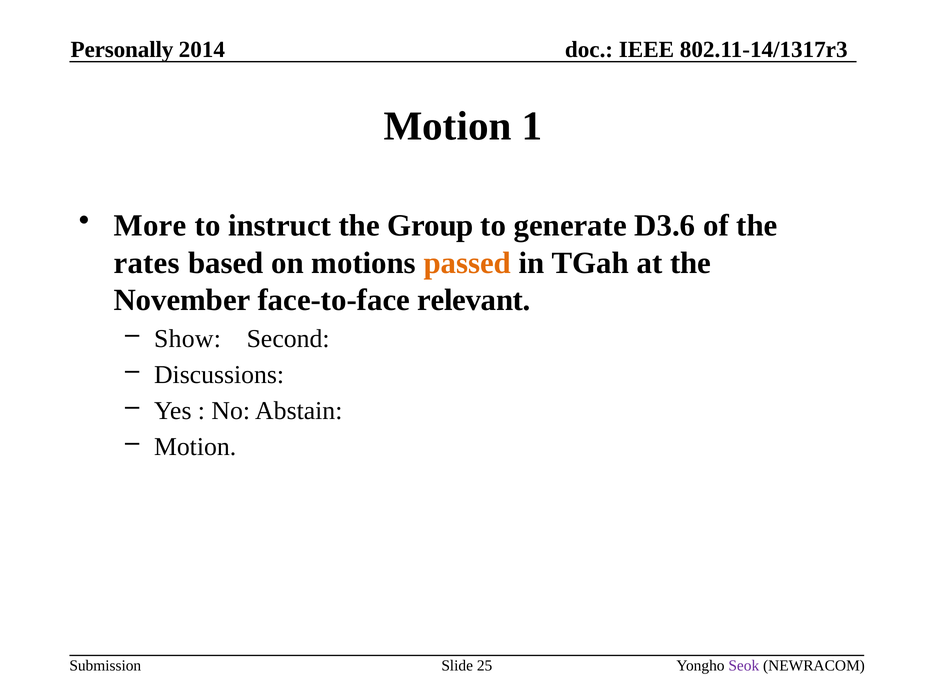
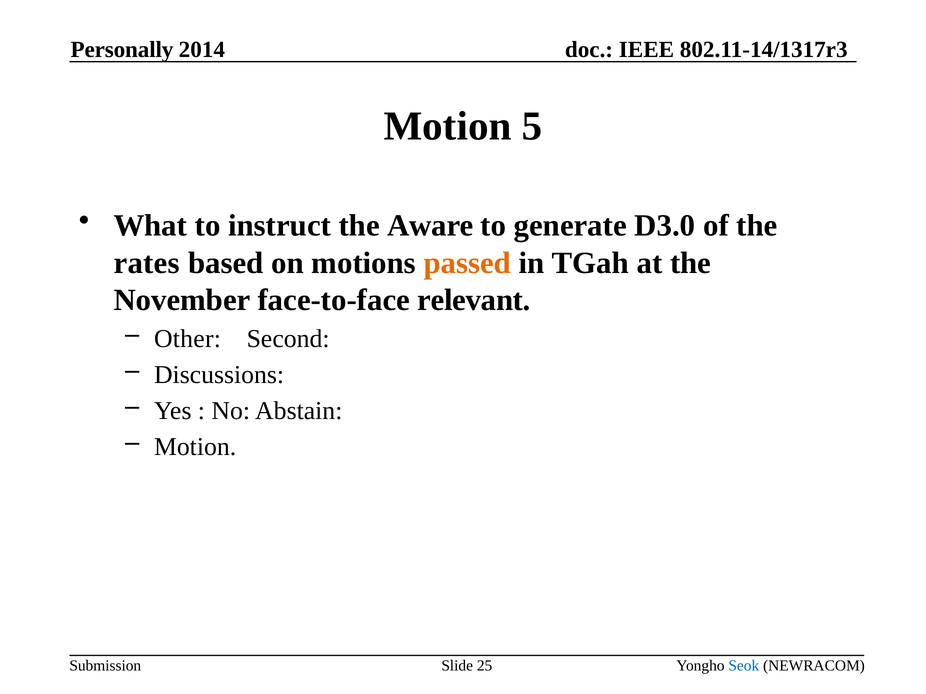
1: 1 -> 5
More: More -> What
Group: Group -> Aware
D3.6: D3.6 -> D3.0
Show: Show -> Other
Seok colour: purple -> blue
